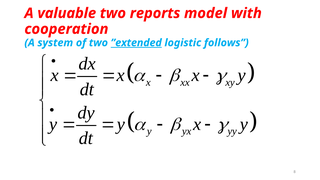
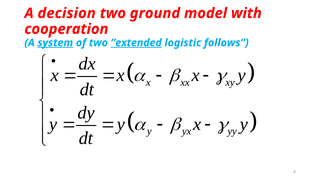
valuable: valuable -> decision
reports: reports -> ground
system underline: none -> present
